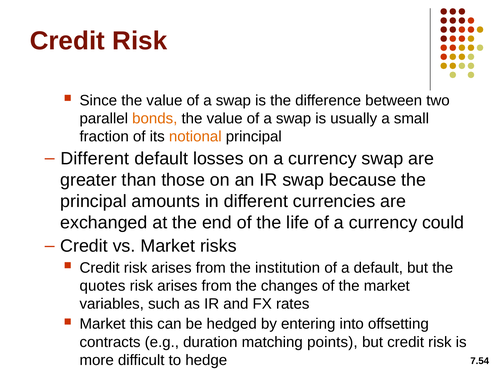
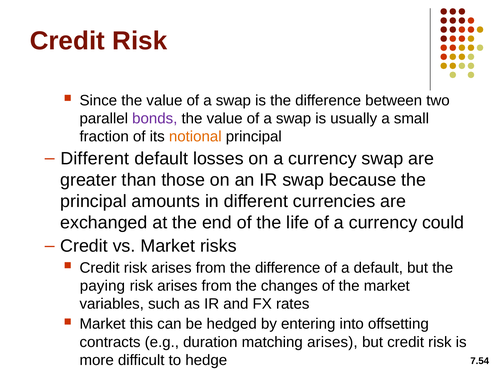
bonds colour: orange -> purple
from the institution: institution -> difference
quotes: quotes -> paying
matching points: points -> arises
